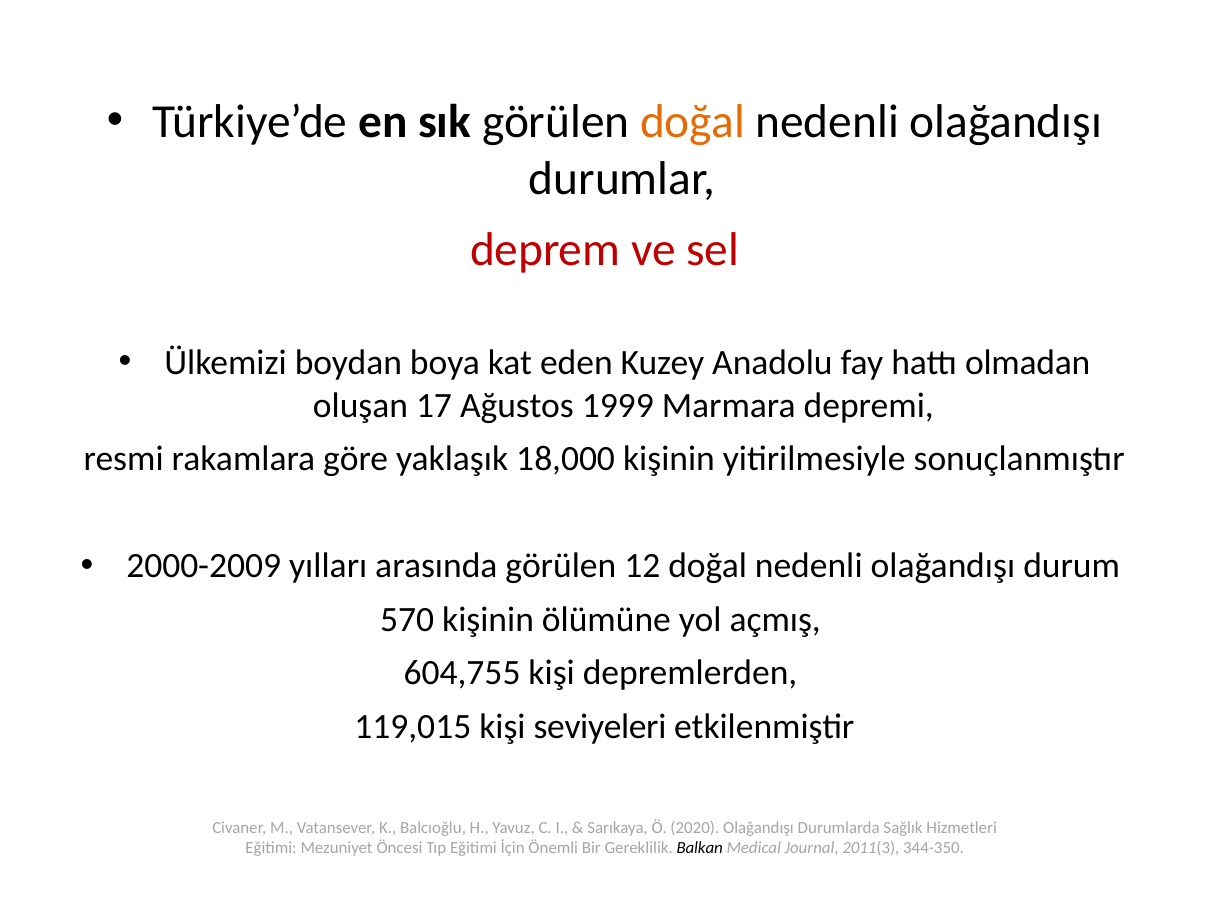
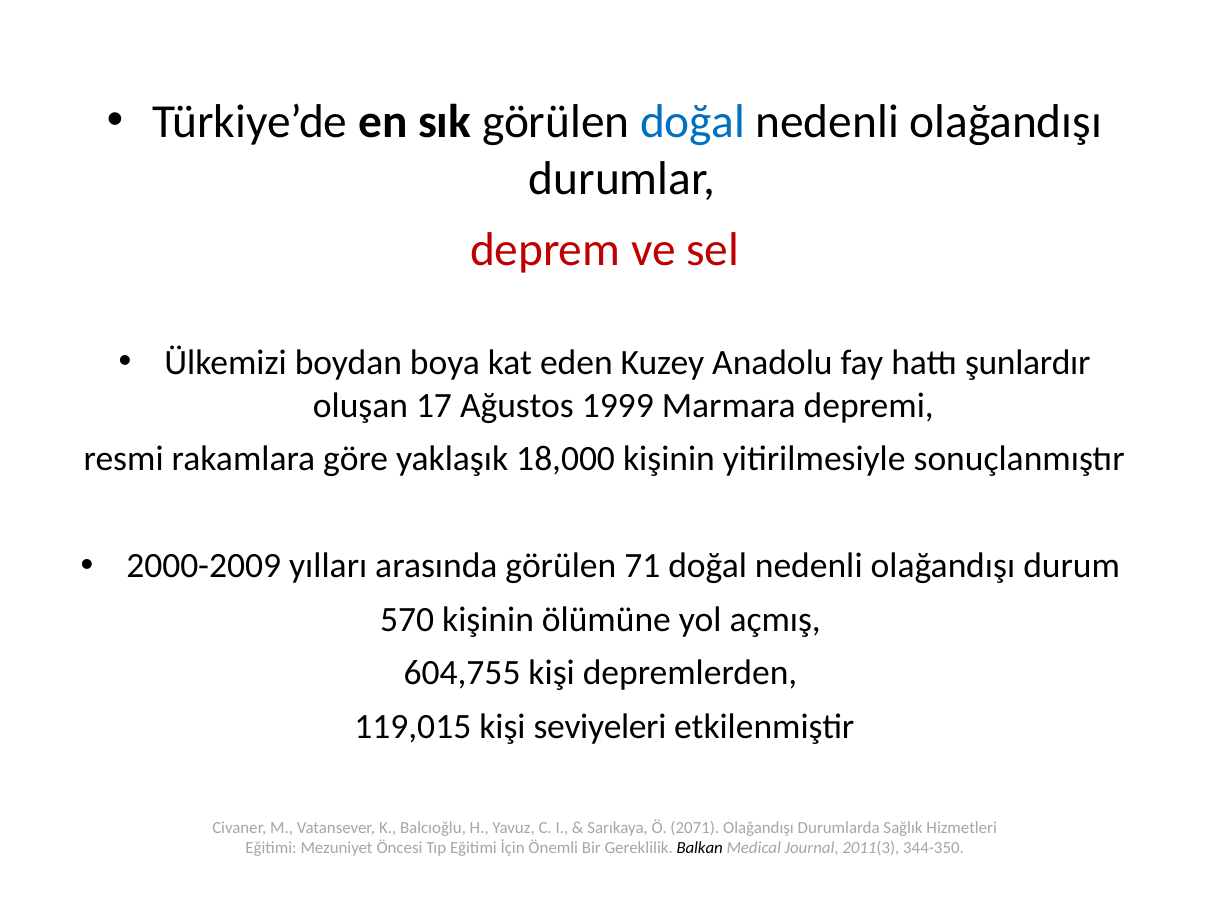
doğal at (693, 122) colour: orange -> blue
olmadan: olmadan -> şunlardır
12: 12 -> 71
2020: 2020 -> 2071
